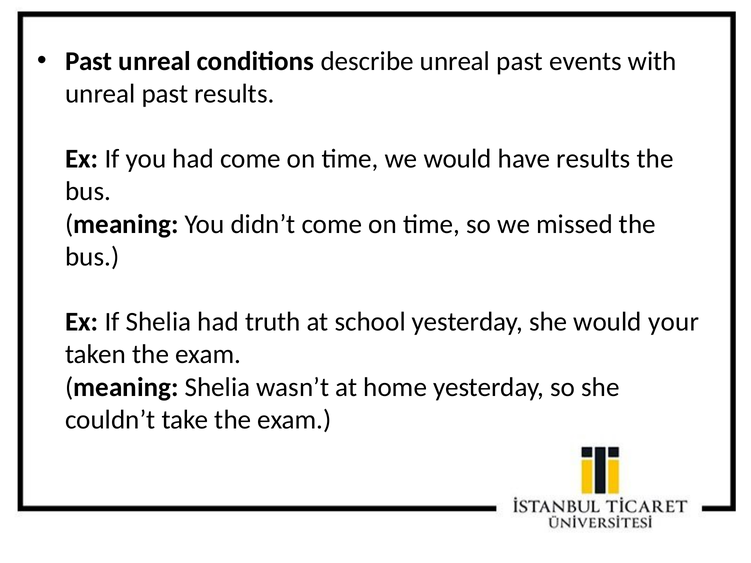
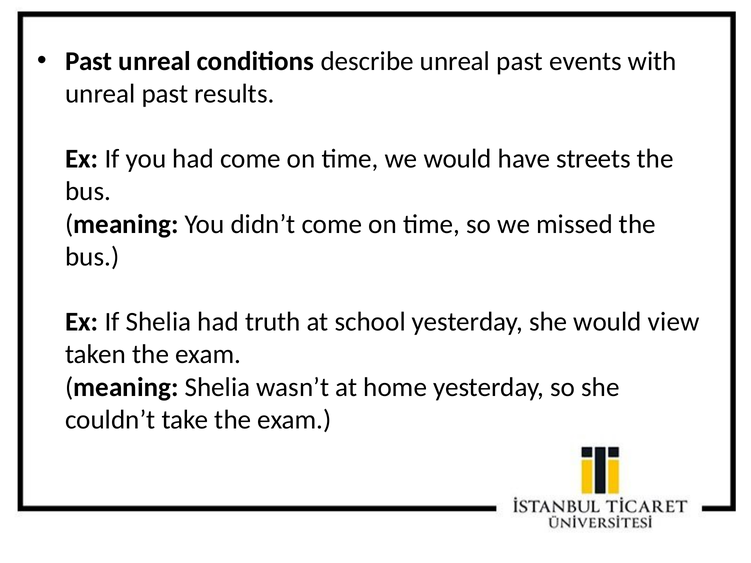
have results: results -> streets
your: your -> view
